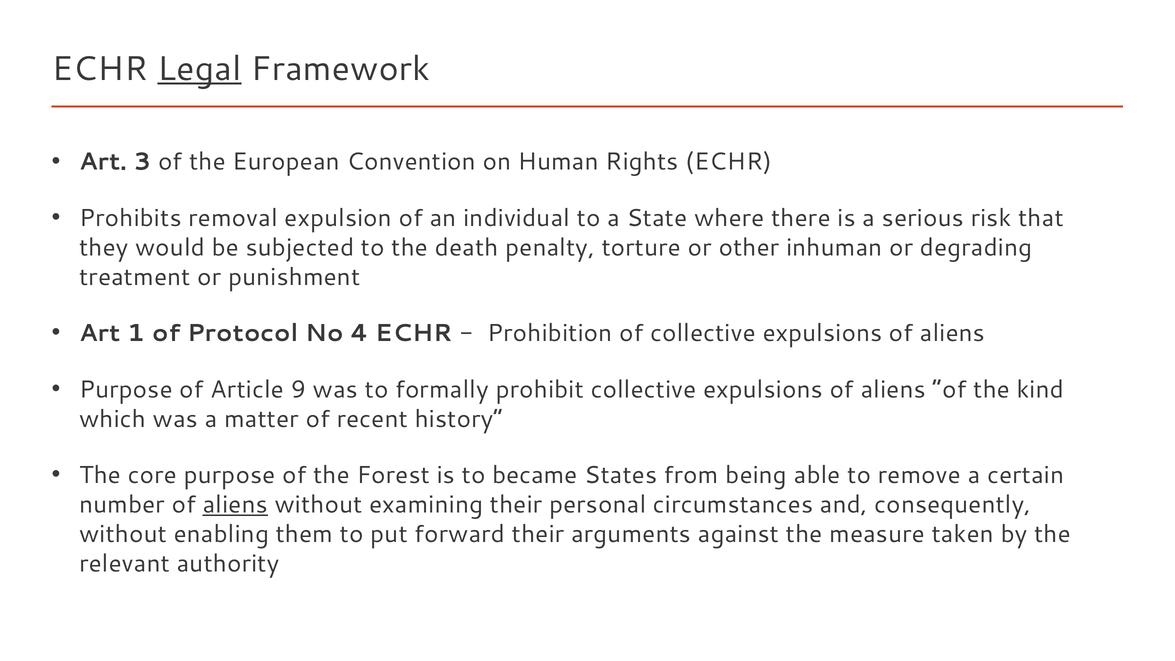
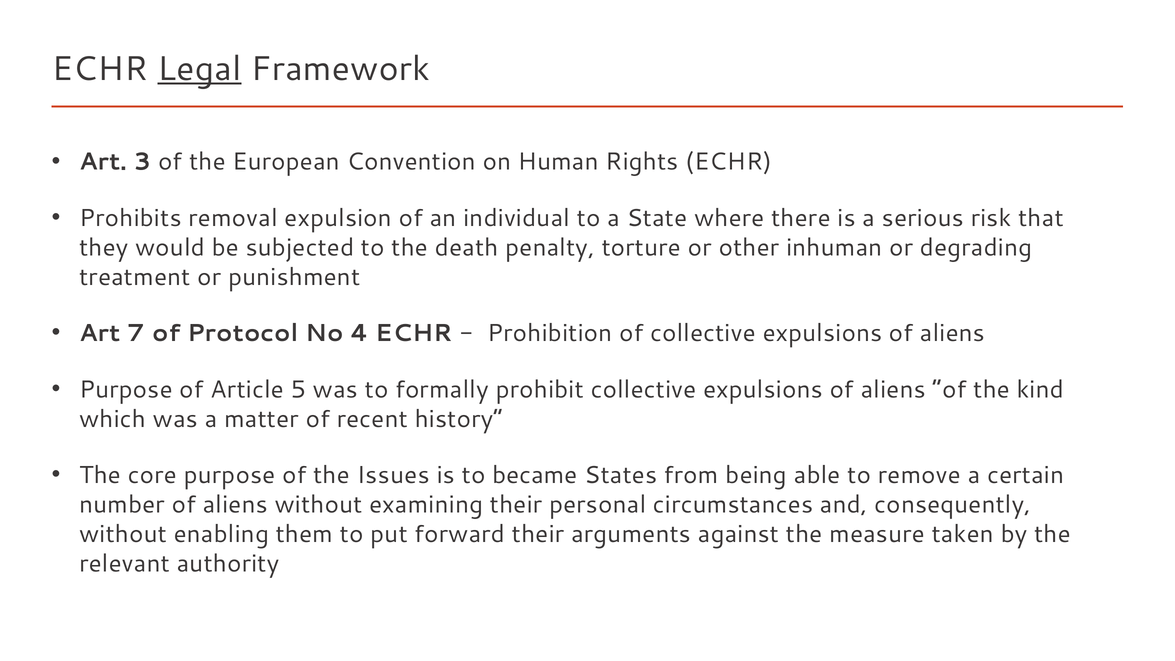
1: 1 -> 7
9: 9 -> 5
Forest: Forest -> Issues
aliens at (235, 505) underline: present -> none
